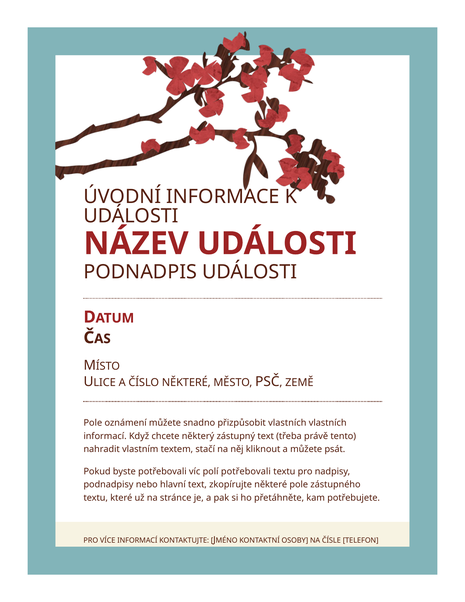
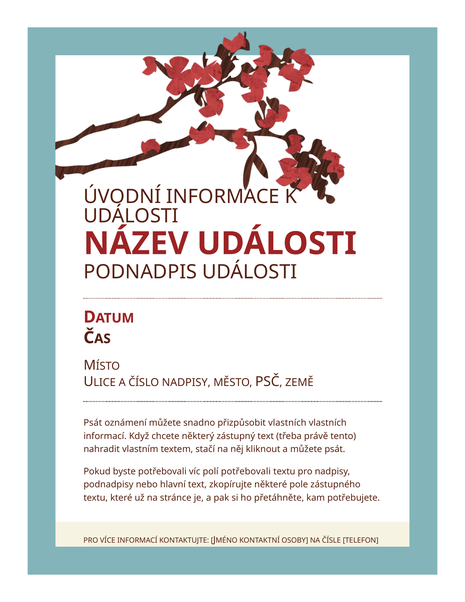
ČÍSLO NĚKTERÉ: NĚKTERÉ -> NADPISY
Pole at (93, 423): Pole -> Psát
